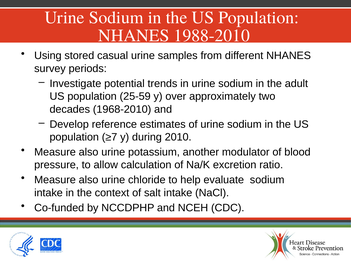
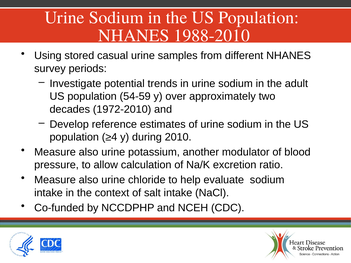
25-59: 25-59 -> 54-59
1968-2010: 1968-2010 -> 1972-2010
≥7: ≥7 -> ≥4
